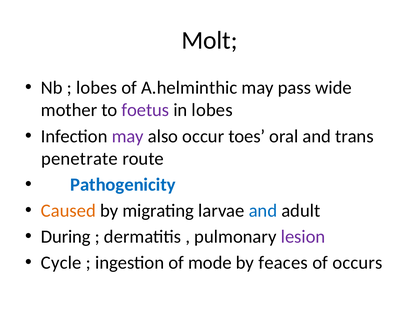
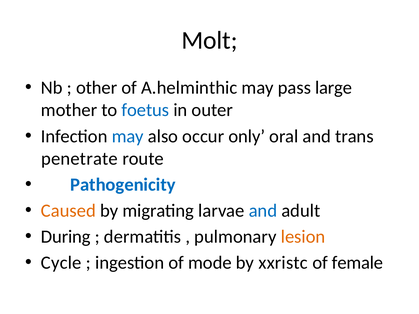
lobes at (97, 88): lobes -> other
wide: wide -> large
foetus colour: purple -> blue
in lobes: lobes -> outer
may at (128, 136) colour: purple -> blue
toes: toes -> only
lesion colour: purple -> orange
feaces: feaces -> xxristc
occurs: occurs -> female
